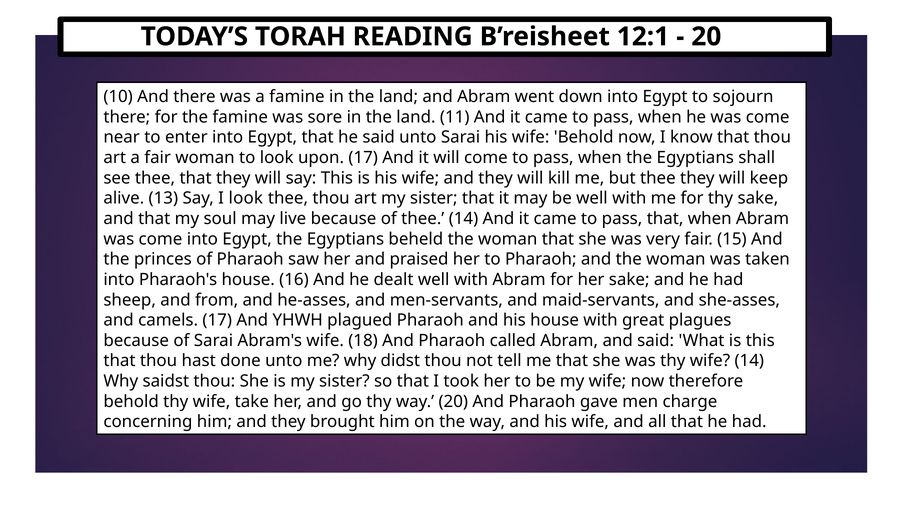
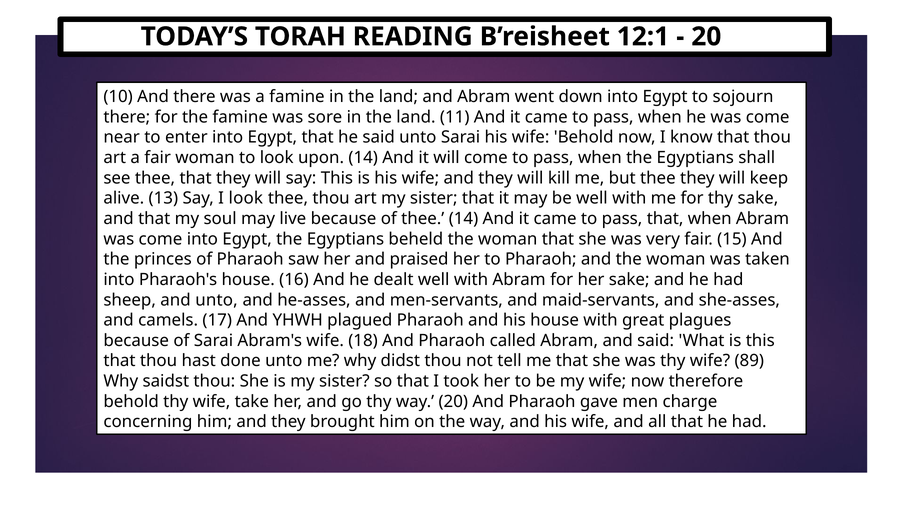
upon 17: 17 -> 14
and from: from -> unto
wife 14: 14 -> 89
